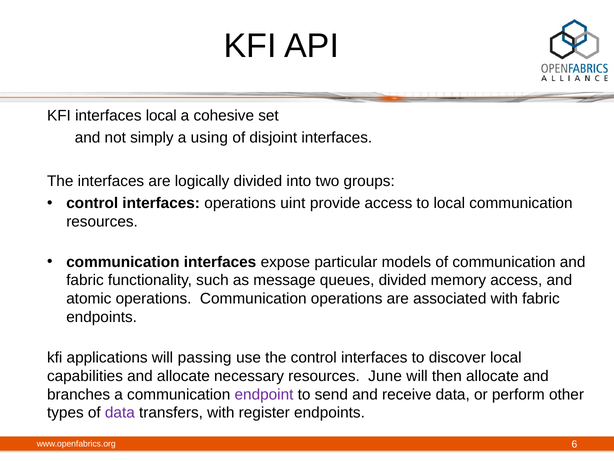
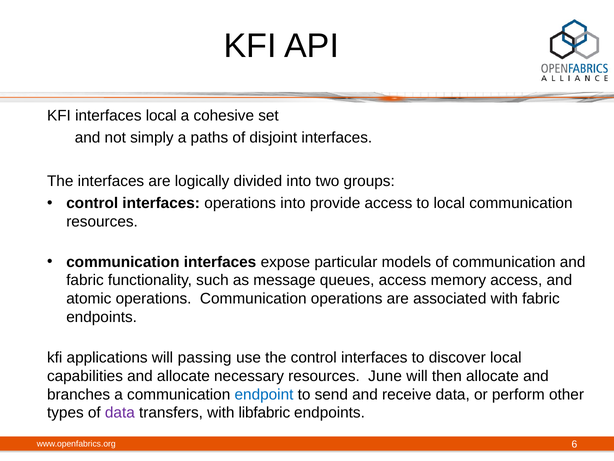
using: using -> paths
operations uint: uint -> into
queues divided: divided -> access
endpoint colour: purple -> blue
register: register -> libfabric
